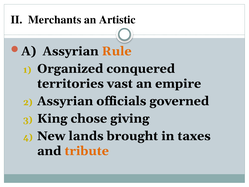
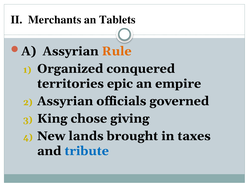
Artistic: Artistic -> Tablets
vast: vast -> epic
tribute colour: orange -> blue
